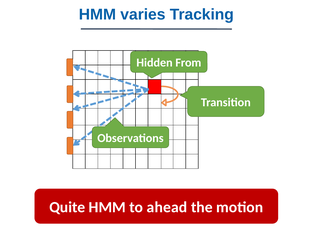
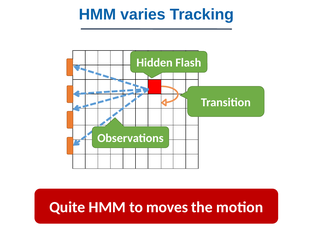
From: From -> Flash
ahead: ahead -> moves
